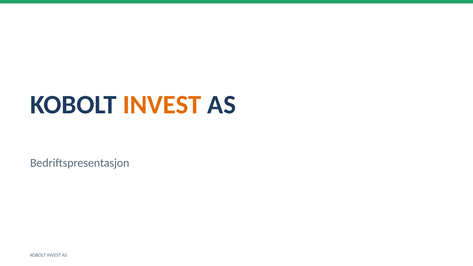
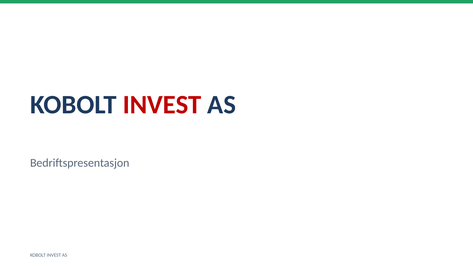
INVEST at (162, 105) colour: orange -> red
